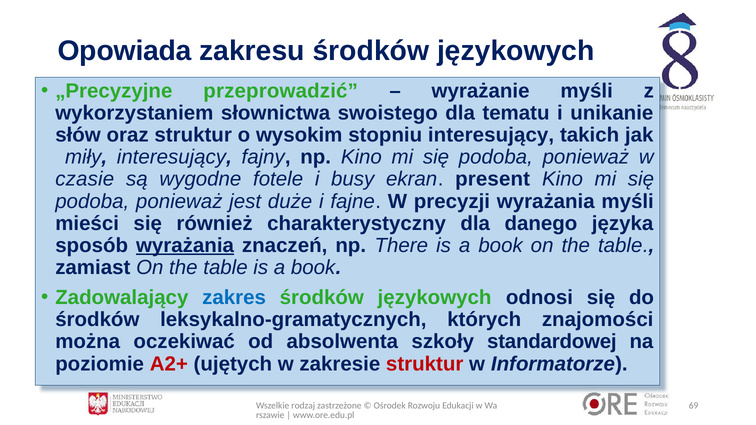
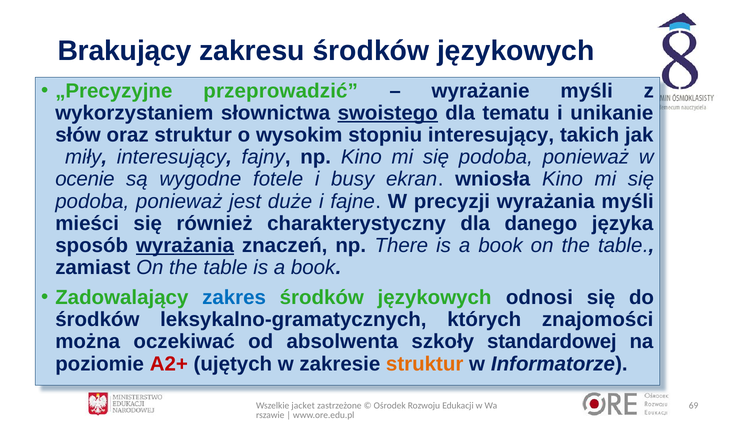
Opowiada: Opowiada -> Brakujący
swoistego underline: none -> present
czasie: czasie -> ocenie
present: present -> wniosła
struktur at (425, 364) colour: red -> orange
rodzaj: rodzaj -> jacket
